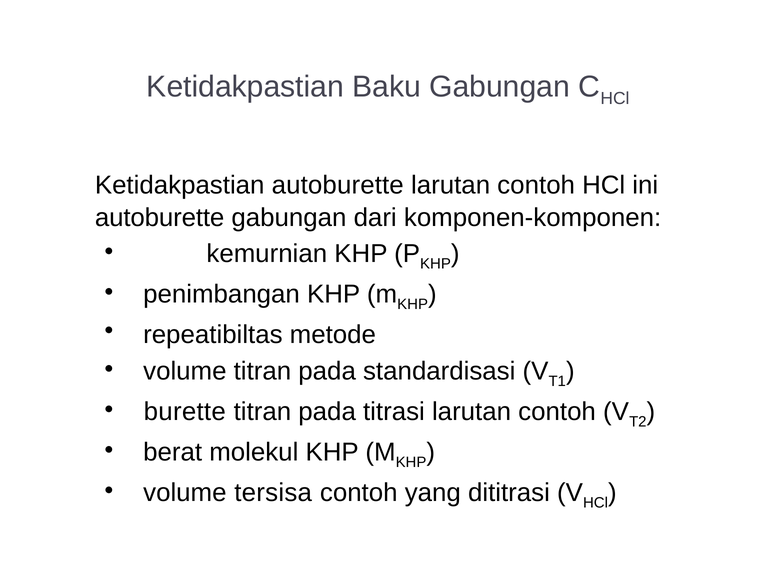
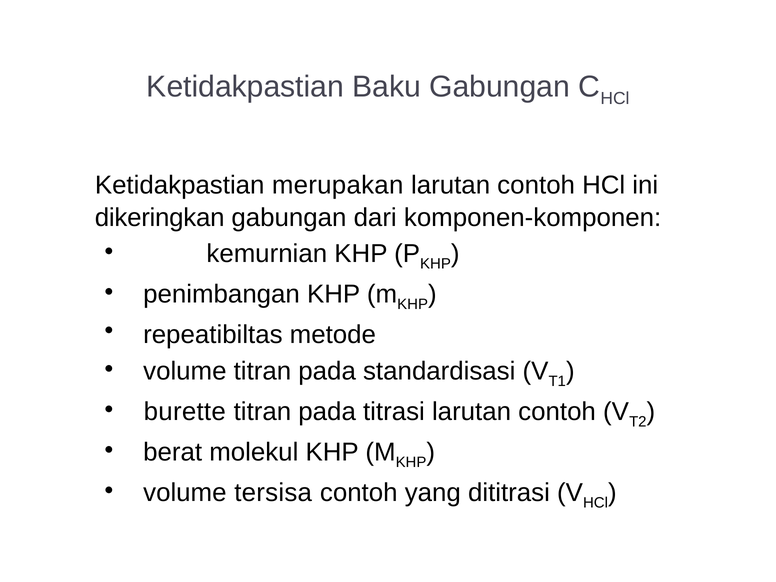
Ketidakpastian autoburette: autoburette -> merupakan
autoburette at (160, 218): autoburette -> dikeringkan
